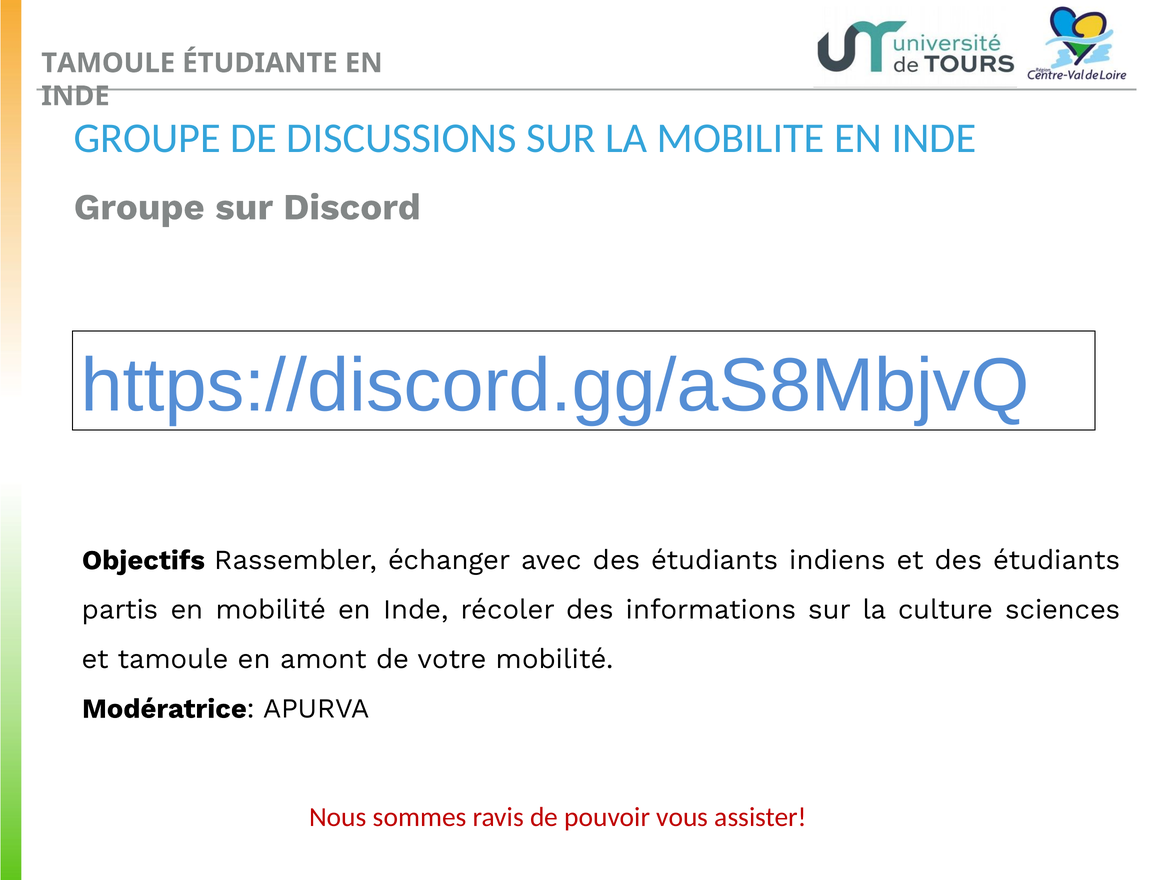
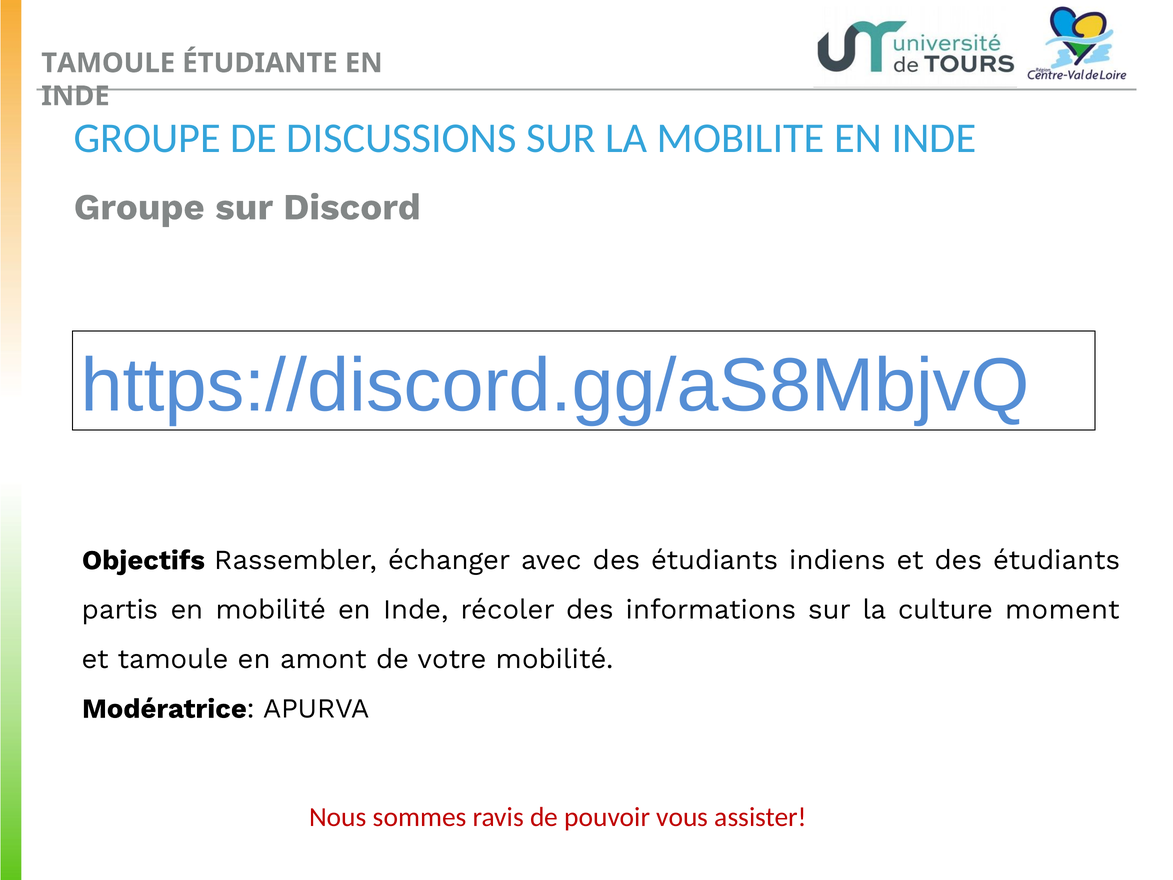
sciences: sciences -> moment
